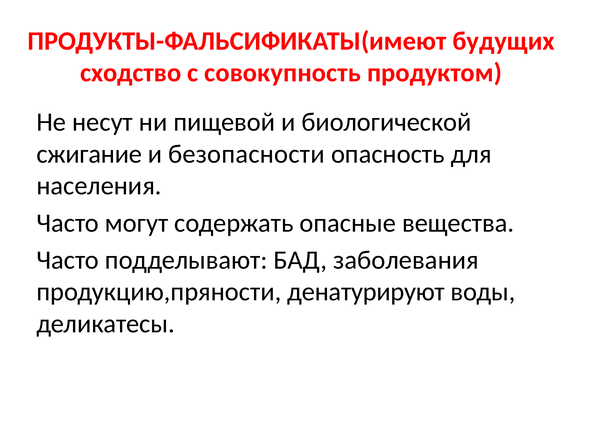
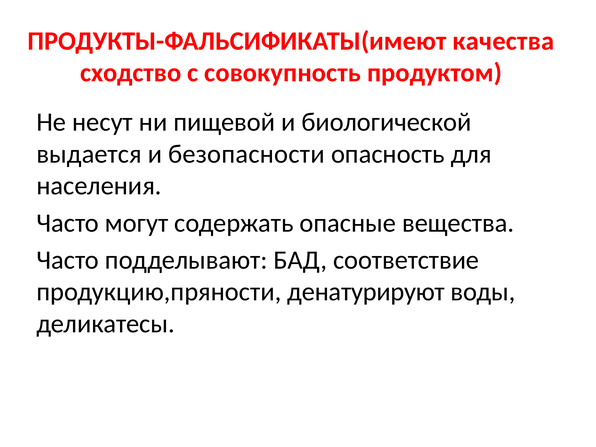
будущих: будущих -> качества
сжигание: сжигание -> выдается
заболевания: заболевания -> соответствие
